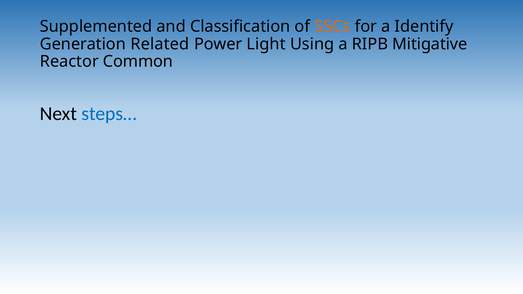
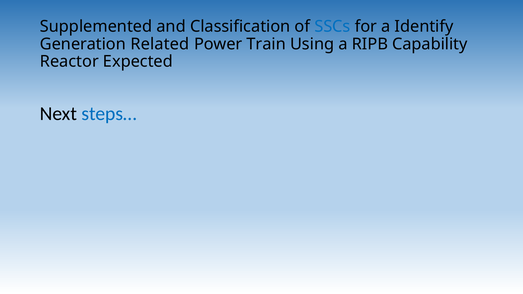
SSCs colour: orange -> blue
Light: Light -> Train
Mitigative: Mitigative -> Capability
Common: Common -> Expected
